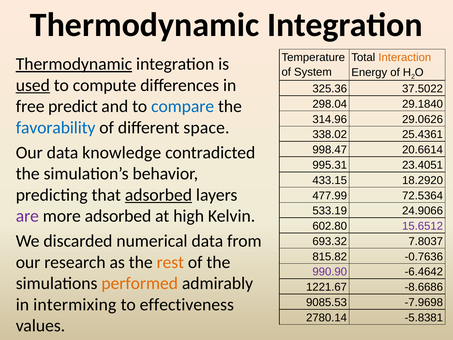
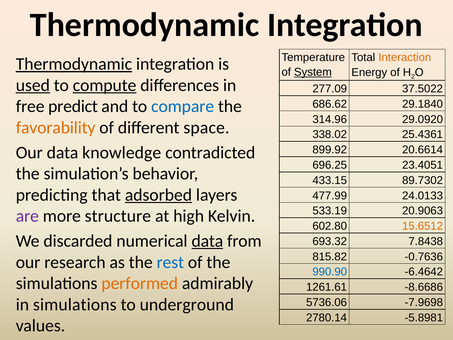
System underline: none -> present
compute underline: none -> present
325.36: 325.36 -> 277.09
298.04: 298.04 -> 686.62
29.0626: 29.0626 -> 29.0920
favorability colour: blue -> orange
998.47: 998.47 -> 899.92
995.31: 995.31 -> 696.25
18.2920: 18.2920 -> 89.7302
72.5364: 72.5364 -> 24.0133
24.9066: 24.9066 -> 20.9063
more adsorbed: adsorbed -> structure
15.6512 colour: purple -> orange
data at (207, 241) underline: none -> present
7.8037: 7.8037 -> 7.8438
rest colour: orange -> blue
990.90 colour: purple -> blue
1221.67: 1221.67 -> 1261.61
9085.53: 9085.53 -> 5736.06
in intermixing: intermixing -> simulations
effectiveness: effectiveness -> underground
-5.8381: -5.8381 -> -5.8981
